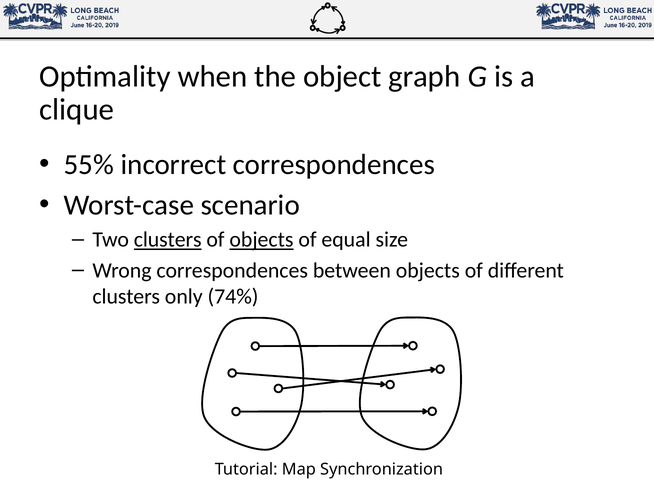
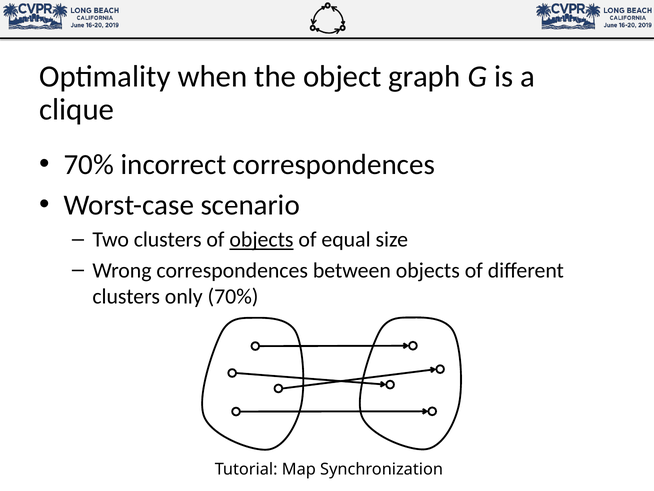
55% at (89, 164): 55% -> 70%
clusters at (168, 240) underline: present -> none
only 74%: 74% -> 70%
